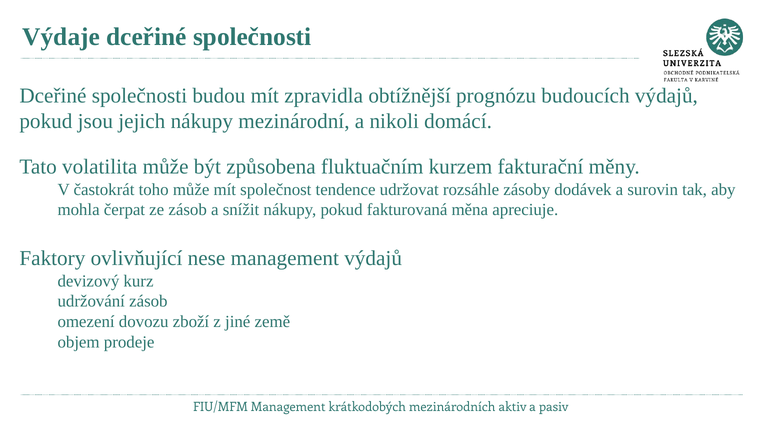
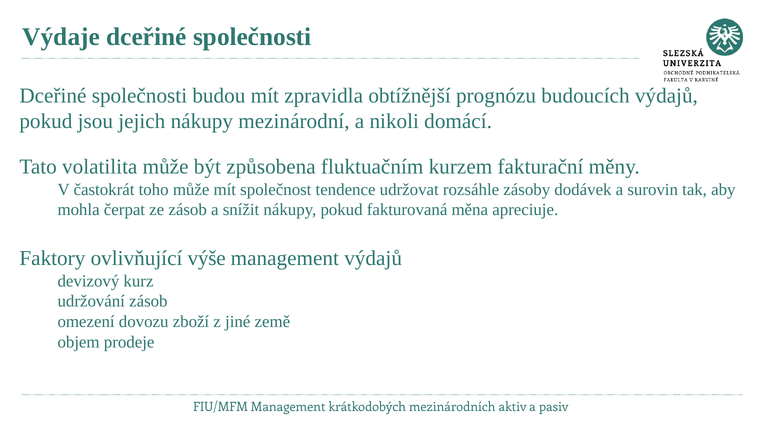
nese: nese -> výše
